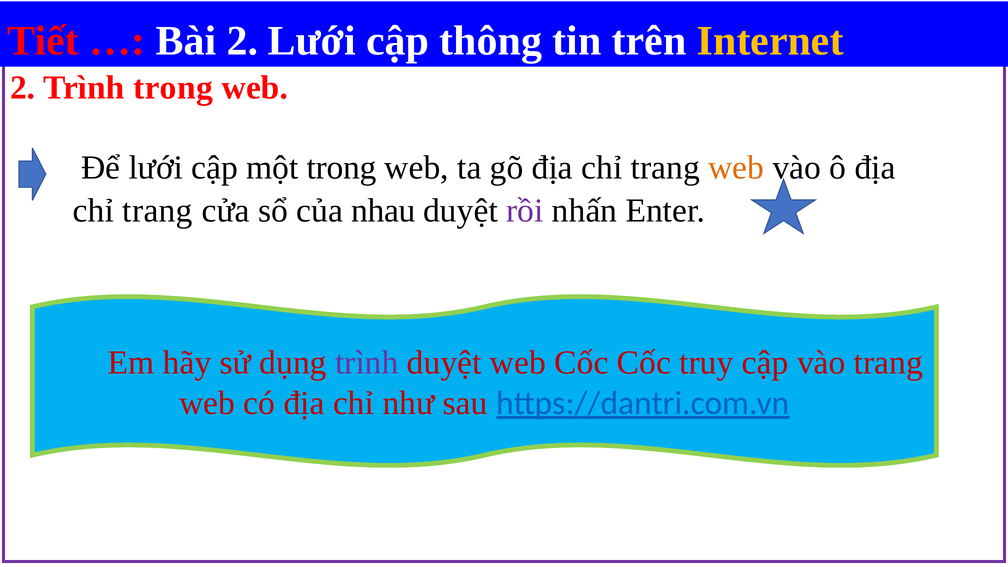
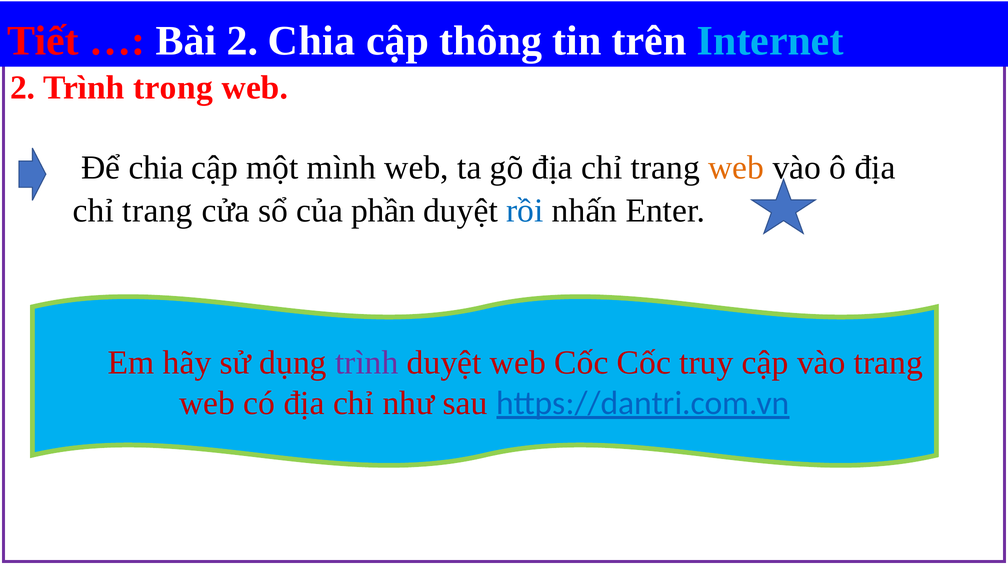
2 Lưới: Lưới -> Chia
Internet colour: yellow -> light blue
Để lưới: lưới -> chia
một trong: trong -> mình
nhau: nhau -> phần
rồi colour: purple -> blue
